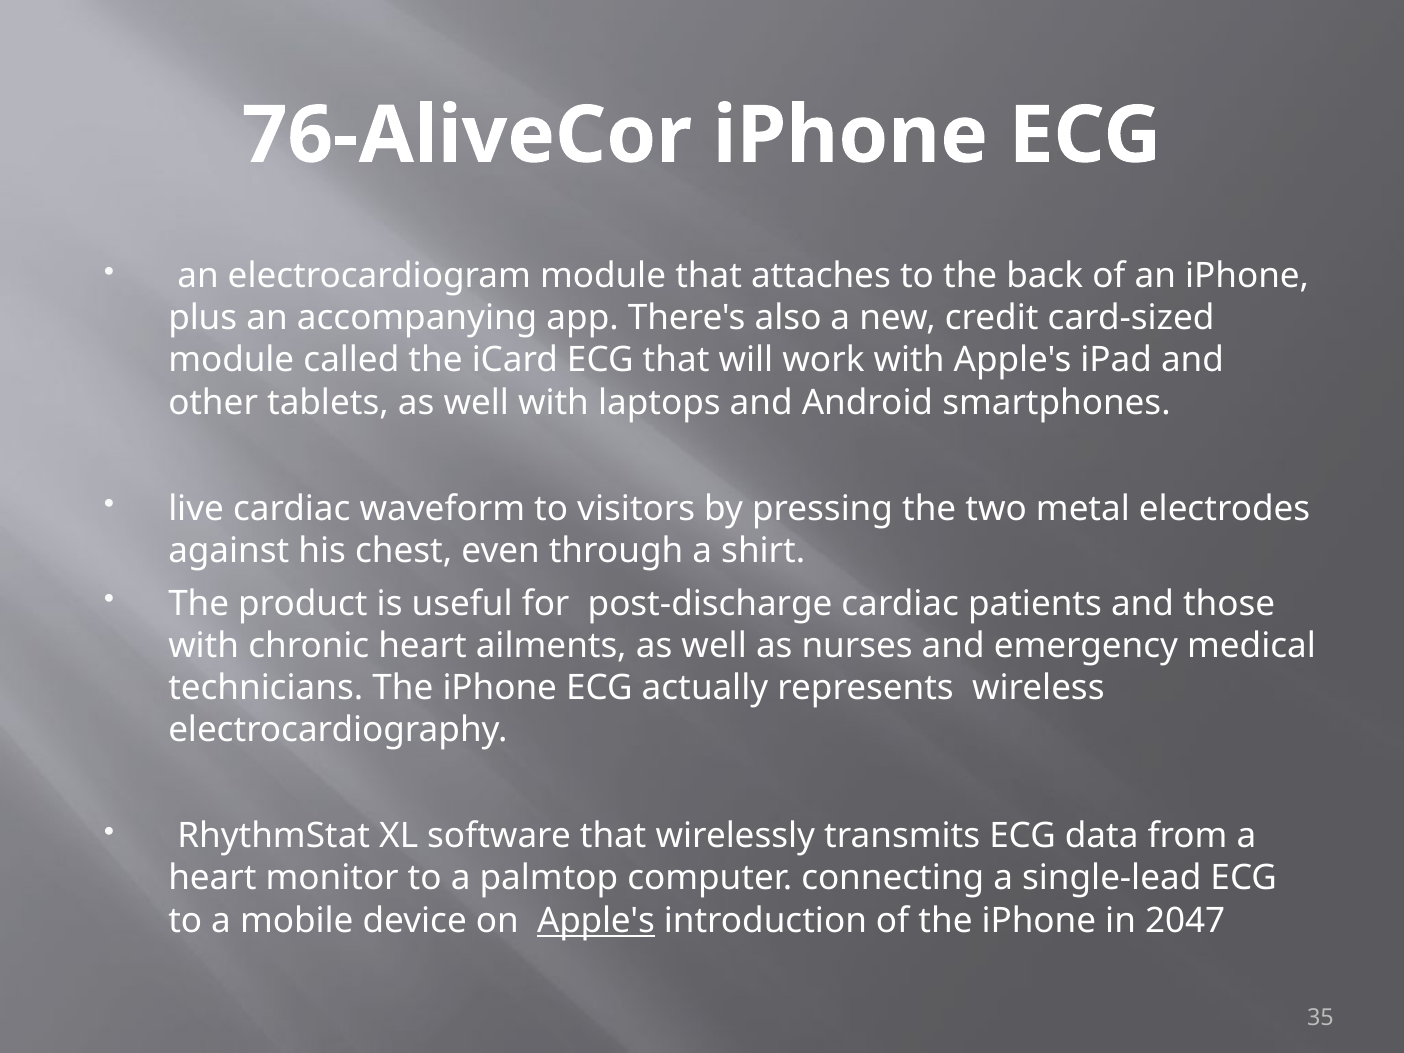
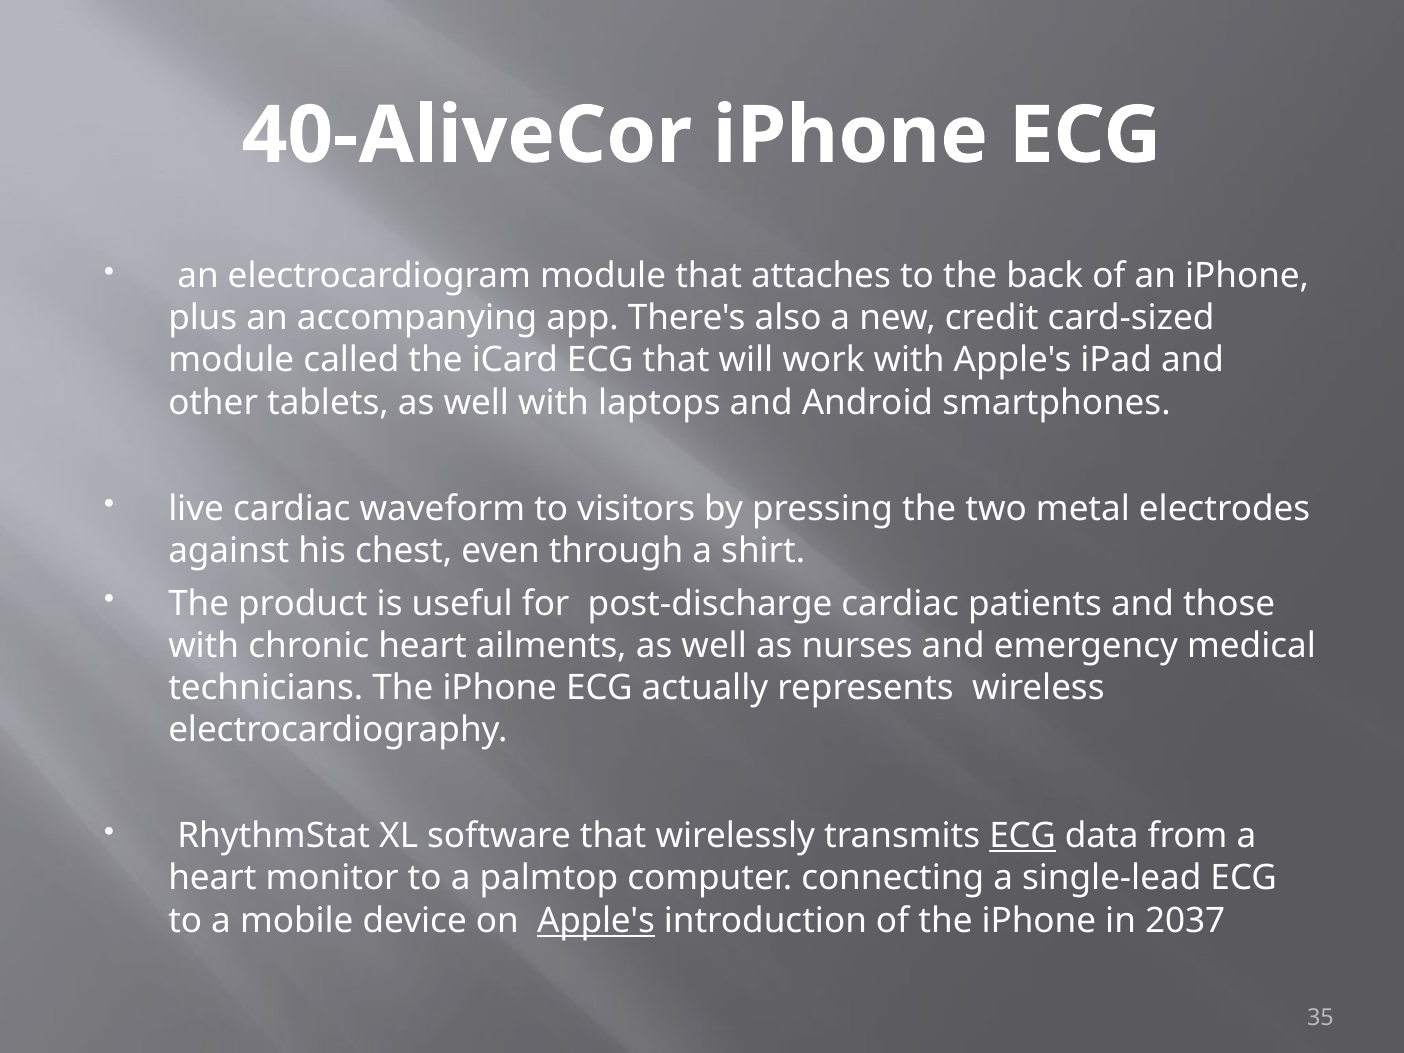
76-AliveCor: 76-AliveCor -> 40-AliveCor
ECG at (1023, 836) underline: none -> present
2047: 2047 -> 2037
